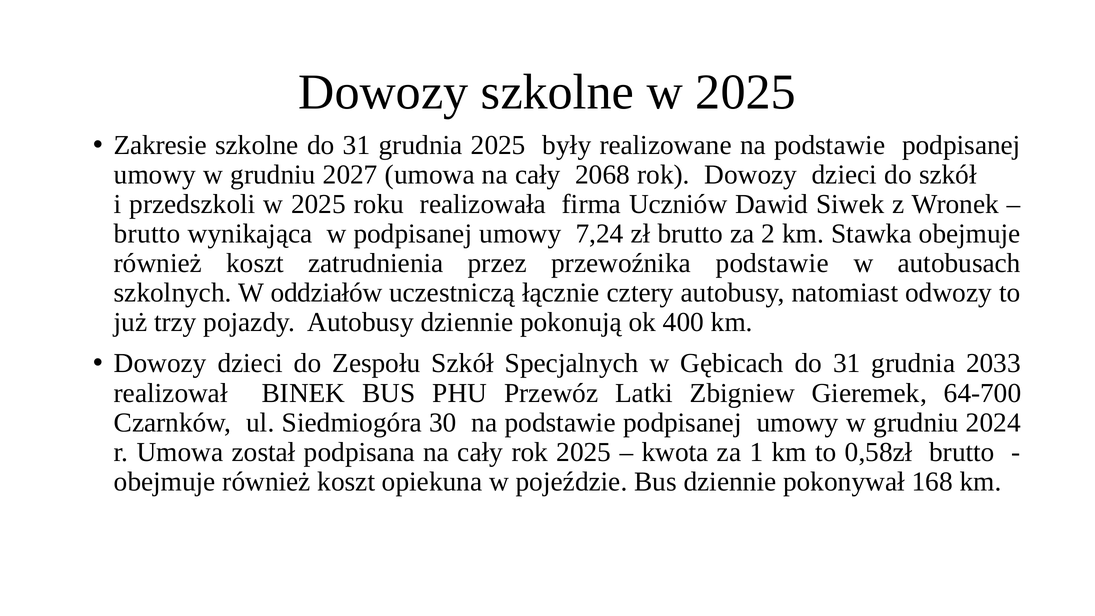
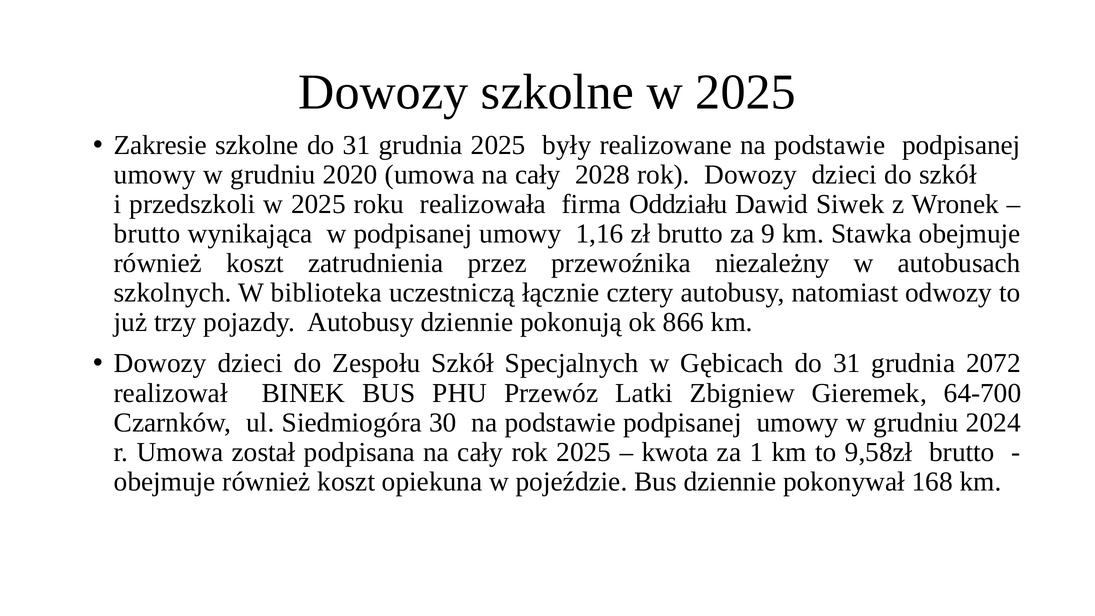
2027: 2027 -> 2020
2068: 2068 -> 2028
Uczniów: Uczniów -> Oddziału
7,24: 7,24 -> 1,16
2: 2 -> 9
przewoźnika podstawie: podstawie -> niezależny
oddziałów: oddziałów -> biblioteka
400: 400 -> 866
2033: 2033 -> 2072
0,58zł: 0,58zł -> 9,58zł
